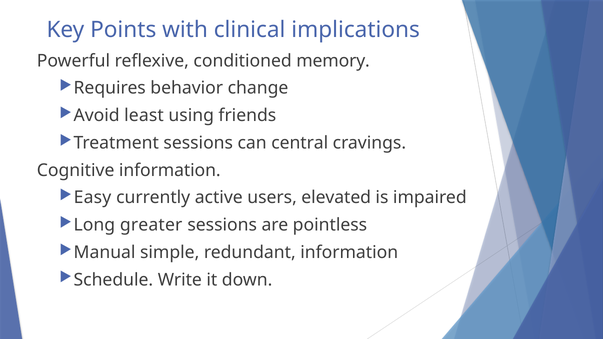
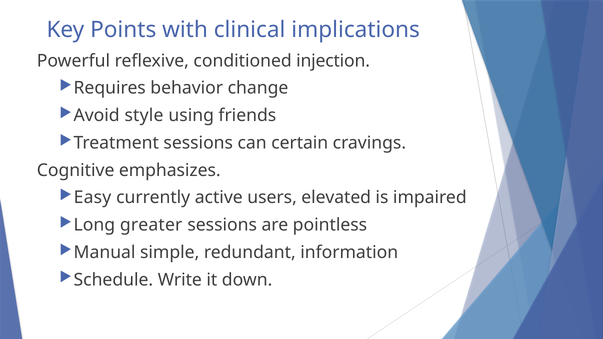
memory: memory -> injection
least: least -> style
central: central -> certain
Cognitive information: information -> emphasizes
